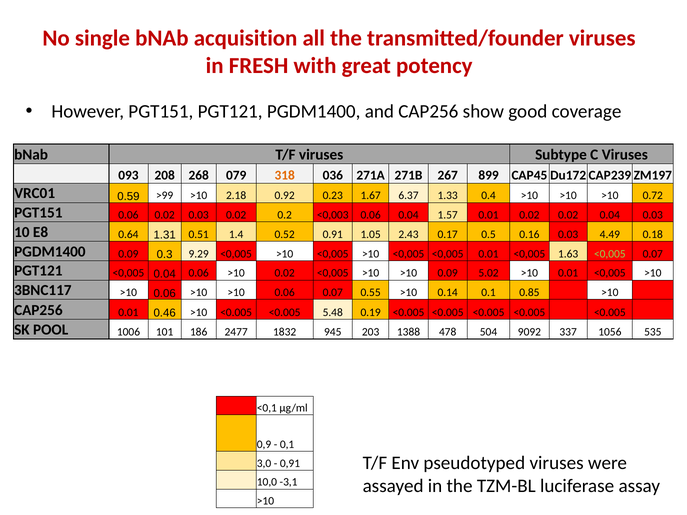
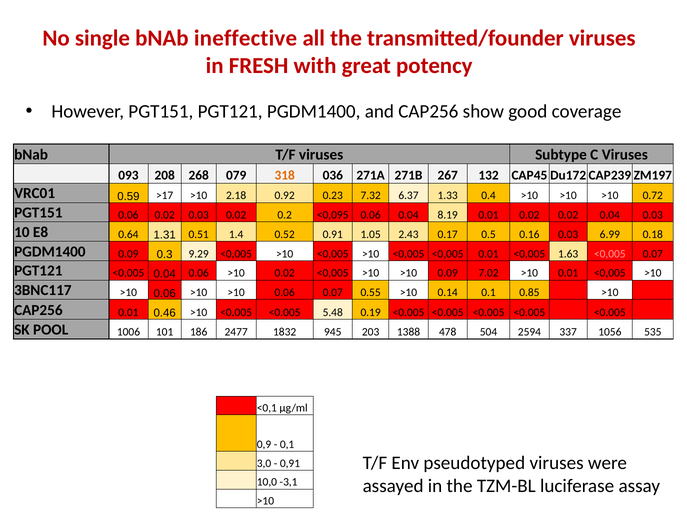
acquisition: acquisition -> ineffective
899: 899 -> 132
>99: >99 -> >17
1.67: 1.67 -> 7.32
<0,003: <0,003 -> <0,095
1.57: 1.57 -> 8.19
4.49: 4.49 -> 6.99
<0,005 at (610, 254) colour: light green -> pink
5.02: 5.02 -> 7.02
9092: 9092 -> 2594
